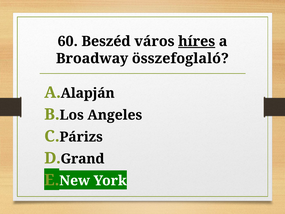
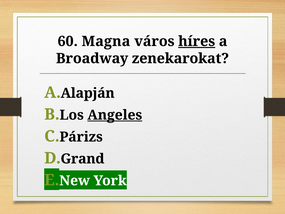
Beszéd: Beszéd -> Magna
összefoglaló: összefoglaló -> zenekarokat
Angeles underline: none -> present
